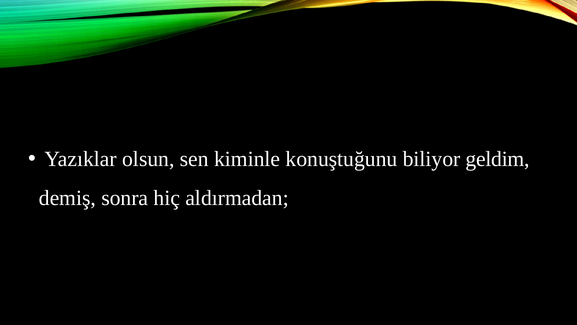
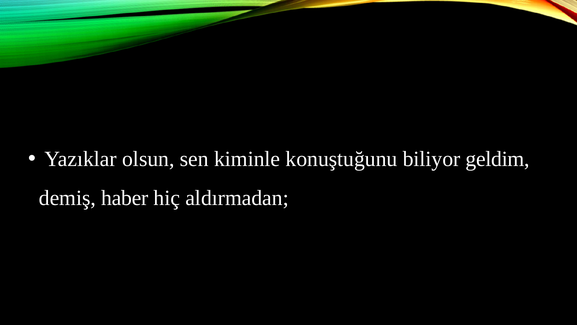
sonra: sonra -> haber
